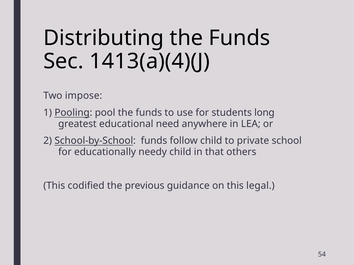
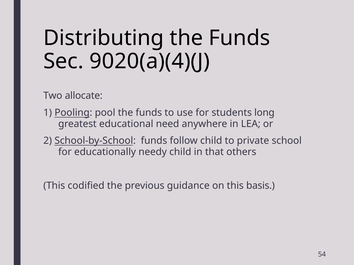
1413(a)(4)(J: 1413(a)(4)(J -> 9020(a)(4)(J
impose: impose -> allocate
legal: legal -> basis
